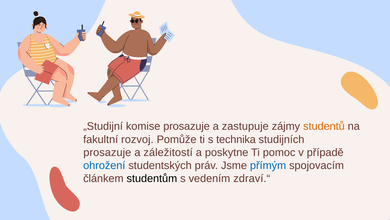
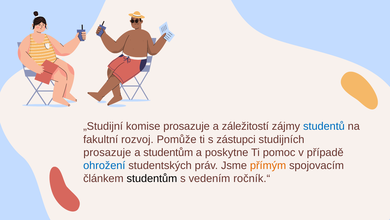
zastupuje: zastupuje -> záležitostí
studentů colour: orange -> blue
technika: technika -> zástupci
a záležitostí: záležitostí -> studentům
přímým colour: blue -> orange
zdraví.“: zdraví.“ -> ročník.“
